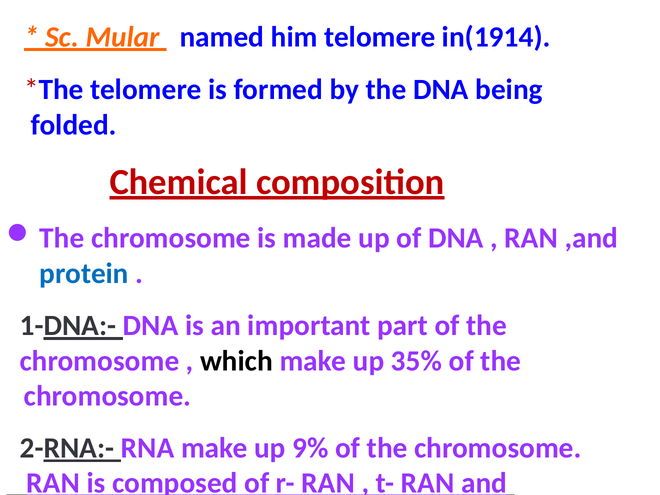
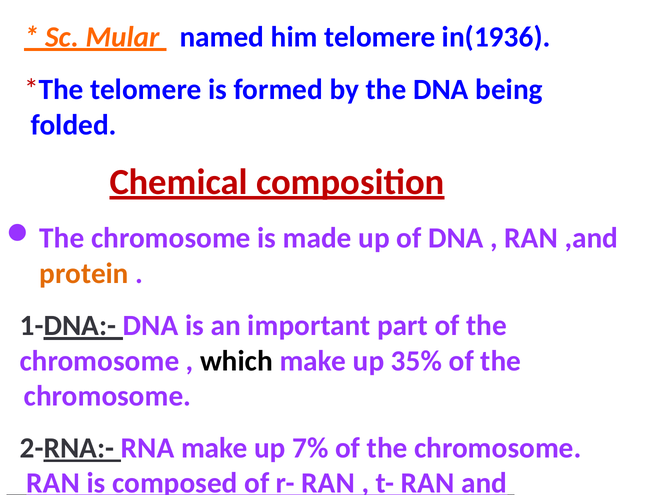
in(1914: in(1914 -> in(1936
protein colour: blue -> orange
9%: 9% -> 7%
